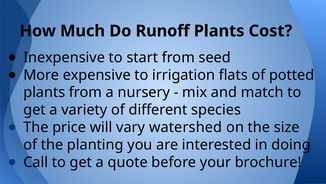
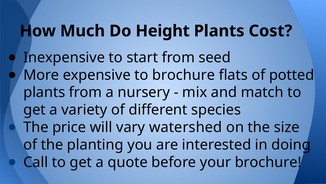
Runoff: Runoff -> Height
to irrigation: irrigation -> brochure
